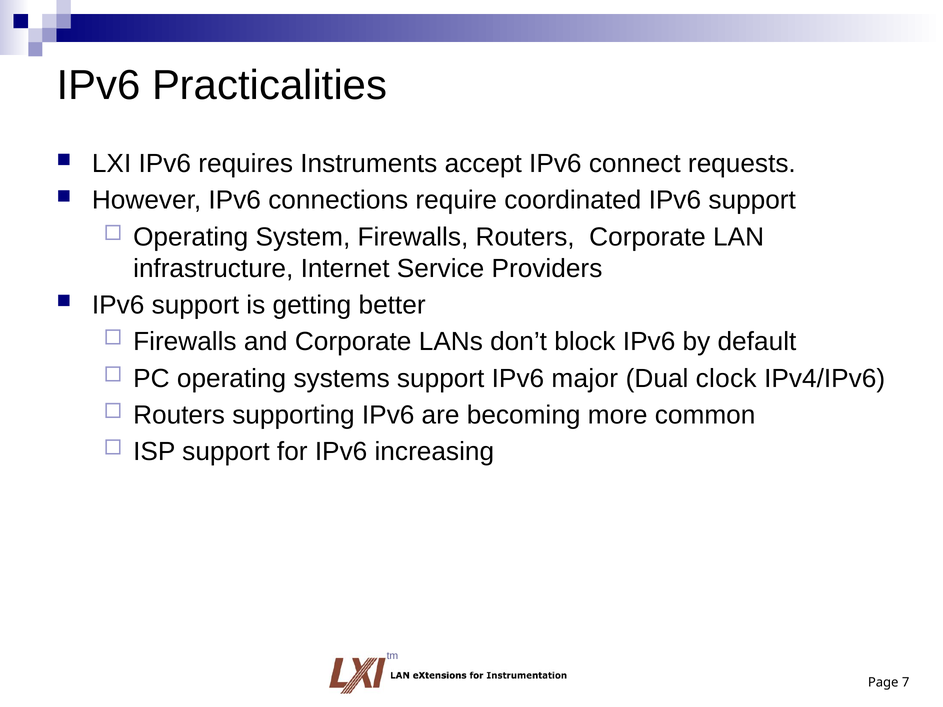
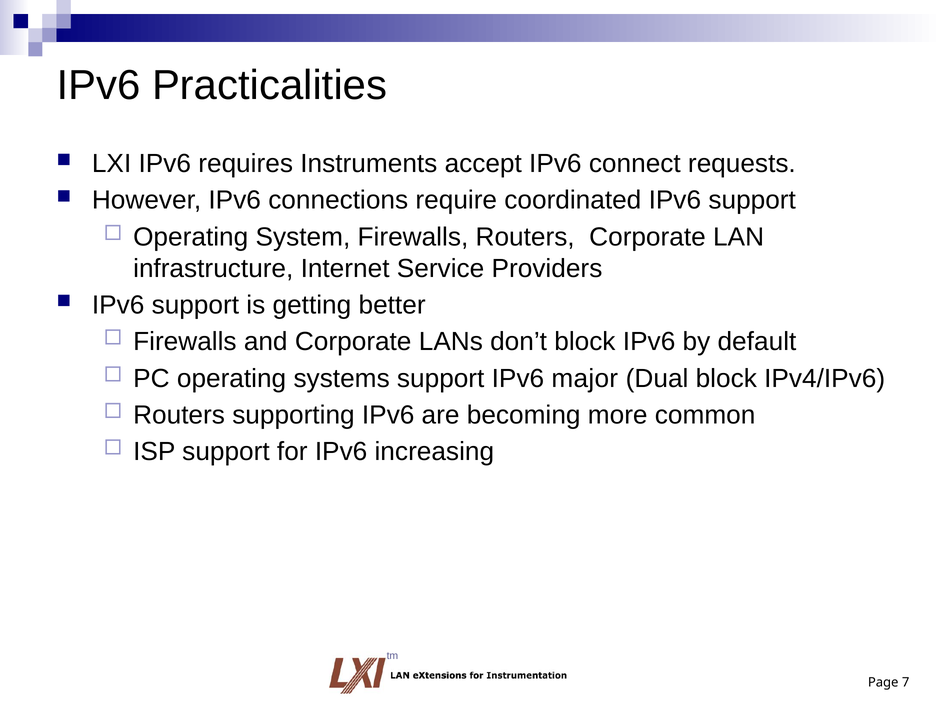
Dual clock: clock -> block
